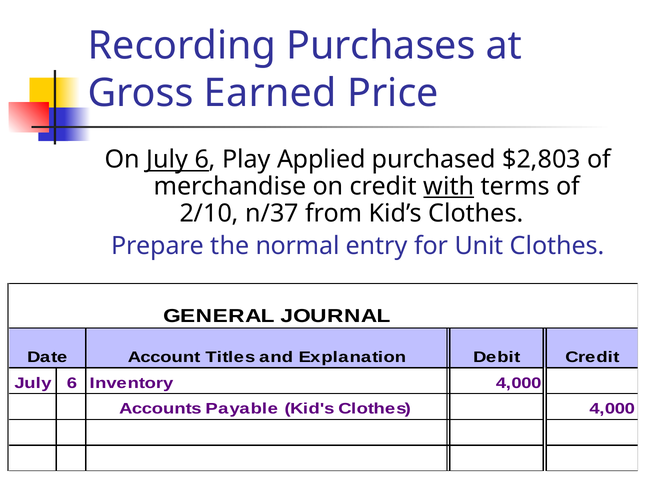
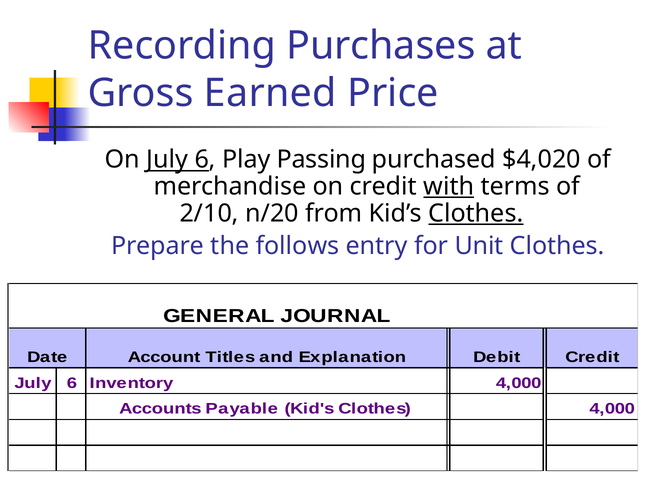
Applied: Applied -> Passing
$2,803: $2,803 -> $4,020
n/37: n/37 -> n/20
Clothes at (476, 213) underline: none -> present
normal: normal -> follows
